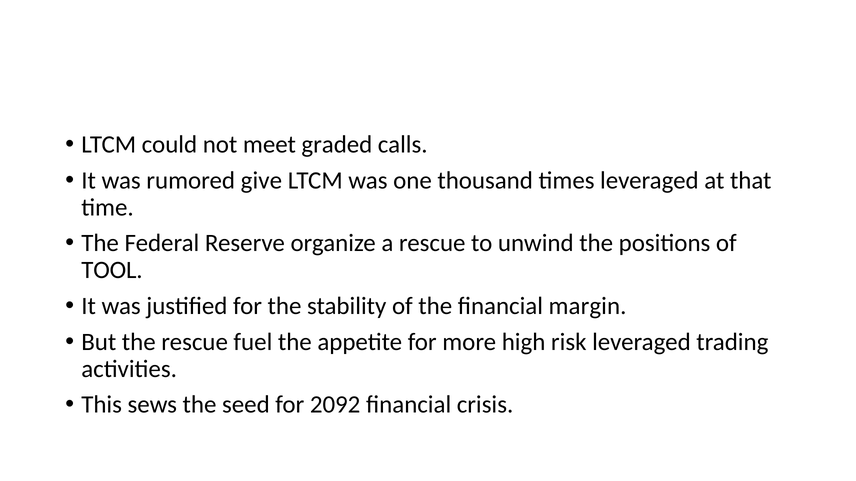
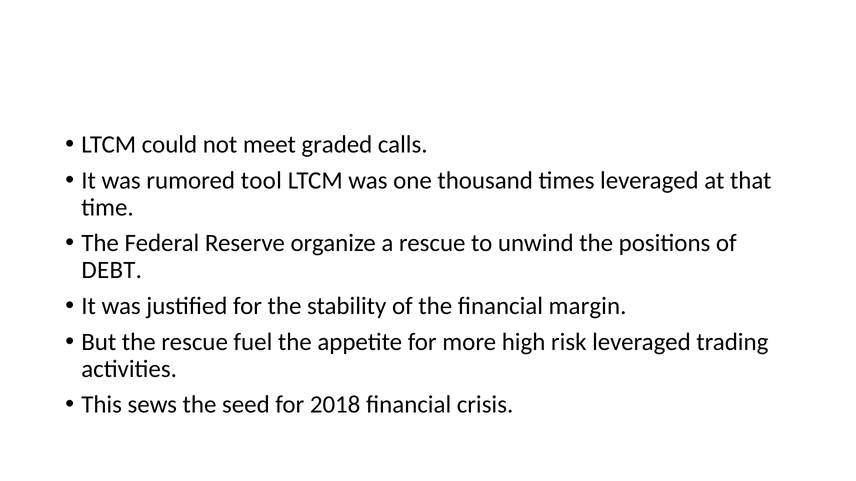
give: give -> tool
TOOL: TOOL -> DEBT
2092: 2092 -> 2018
